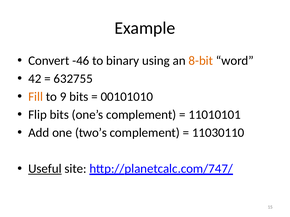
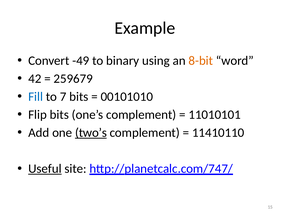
-46: -46 -> -49
632755: 632755 -> 259679
Fill colour: orange -> blue
9: 9 -> 7
two’s underline: none -> present
11030110: 11030110 -> 11410110
